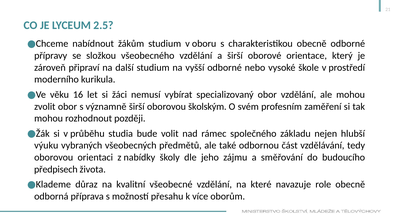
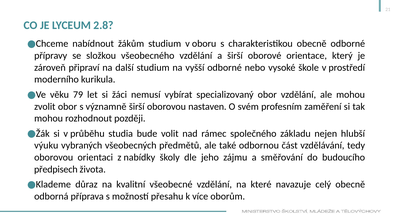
2.5: 2.5 -> 2.8
16: 16 -> 79
školským: školským -> nastaven
role: role -> celý
